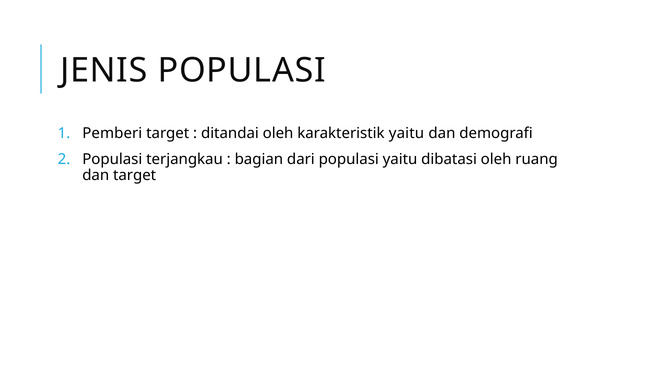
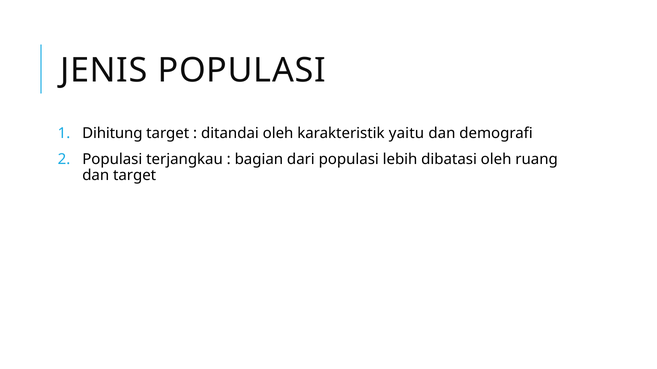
Pemberi: Pemberi -> Dihitung
populasi yaitu: yaitu -> lebih
